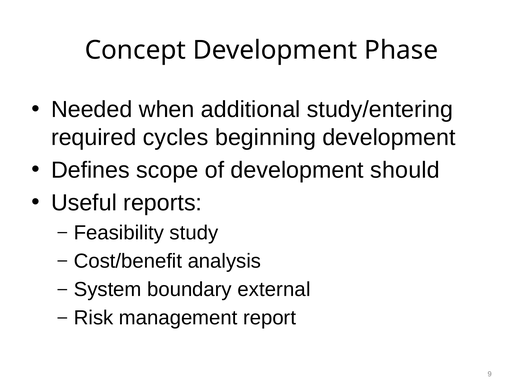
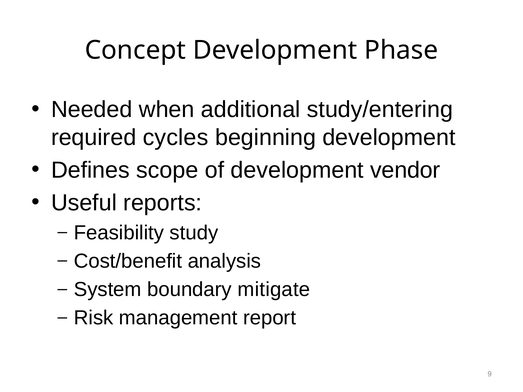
should: should -> vendor
external: external -> mitigate
